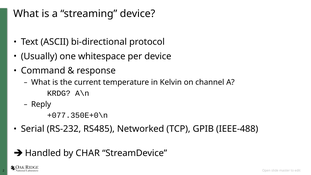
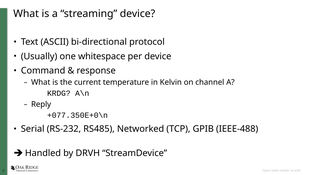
CHAR: CHAR -> DRVH
